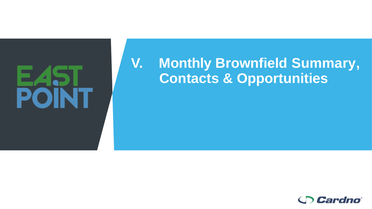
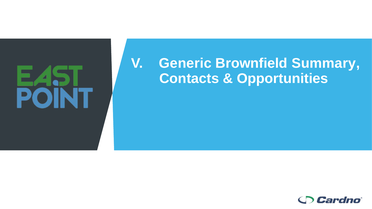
Monthly: Monthly -> Generic
